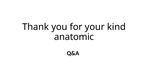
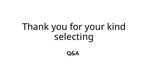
anatomic: anatomic -> selecting
